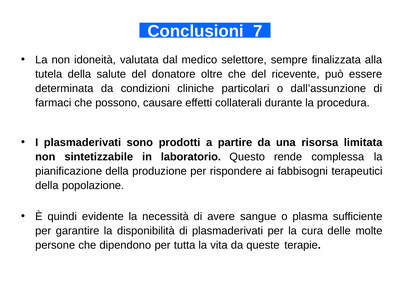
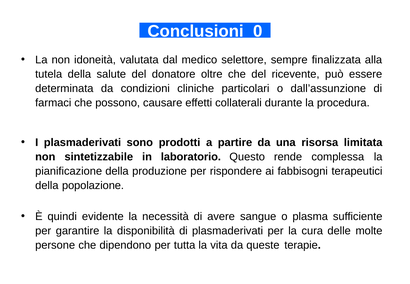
7: 7 -> 0
